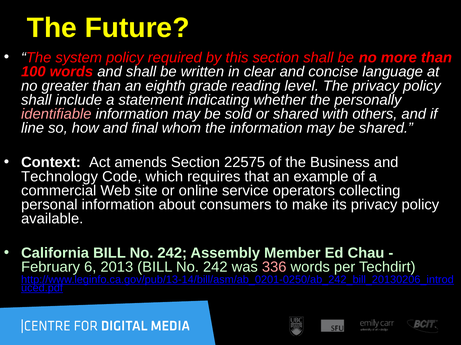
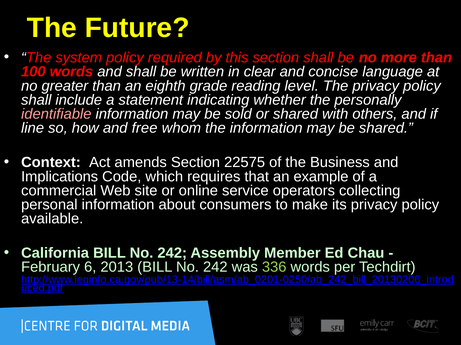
final: final -> free
Technology: Technology -> Implications
336 colour: pink -> light green
